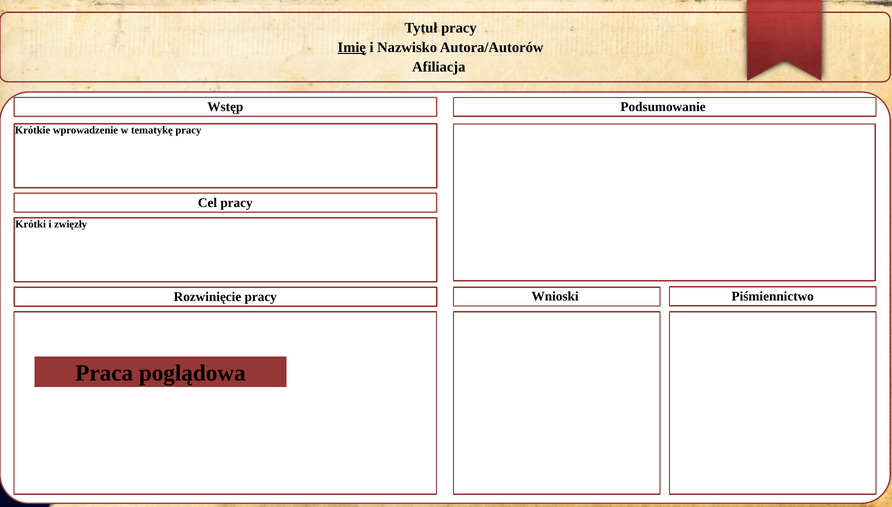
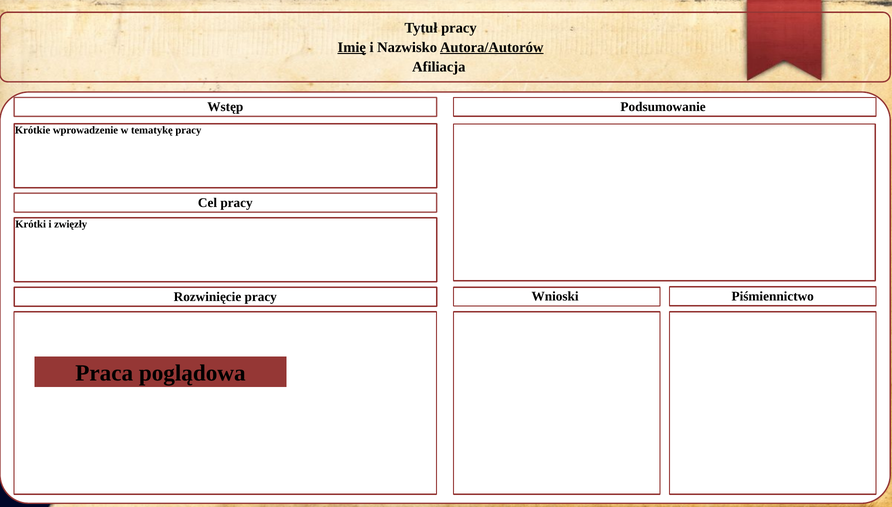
Autora/Autorów underline: none -> present
